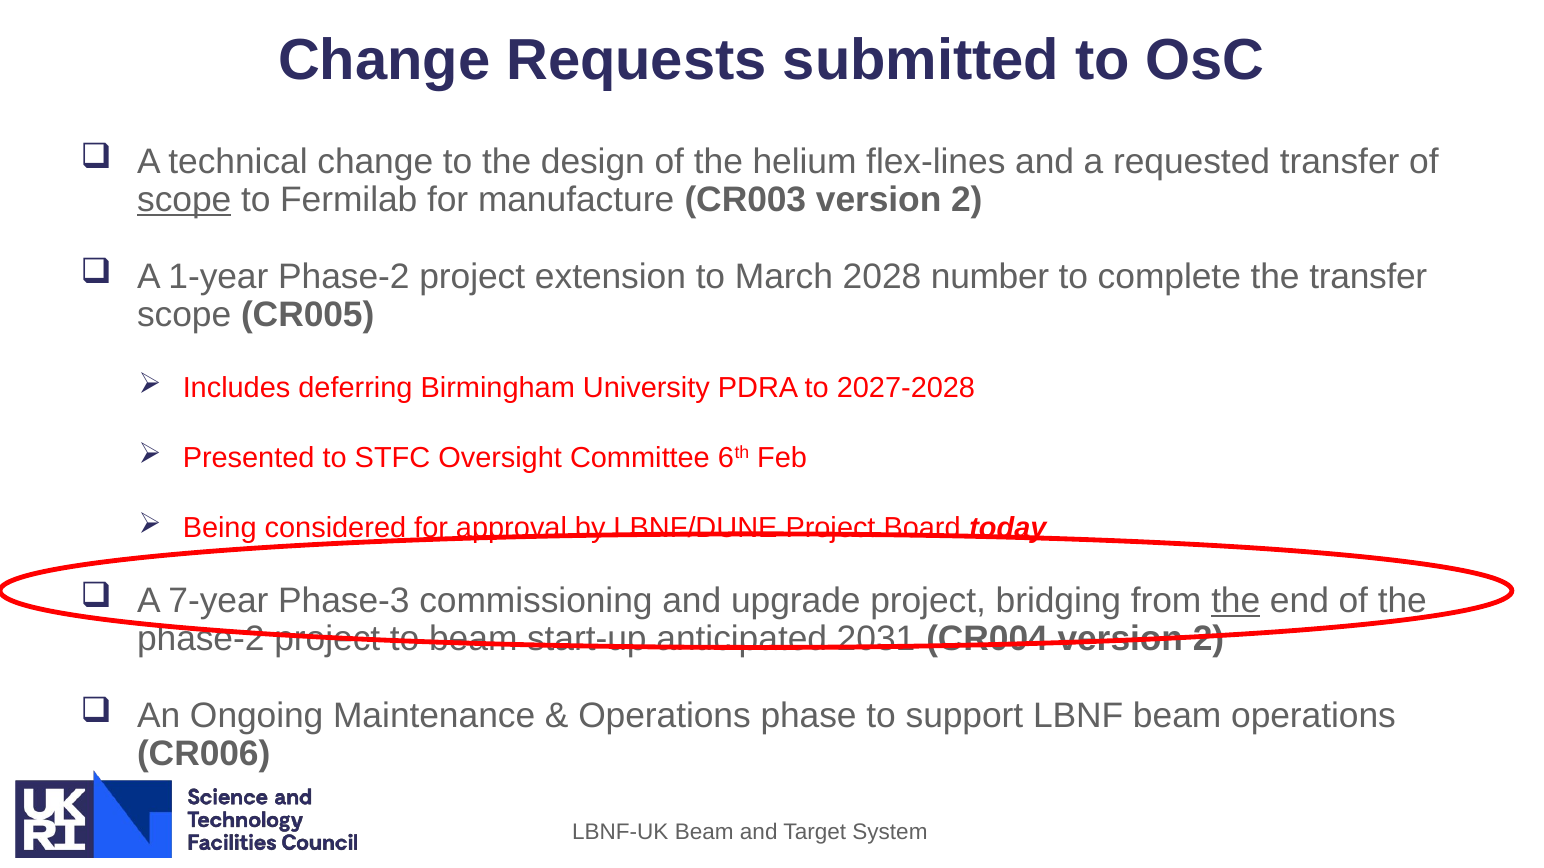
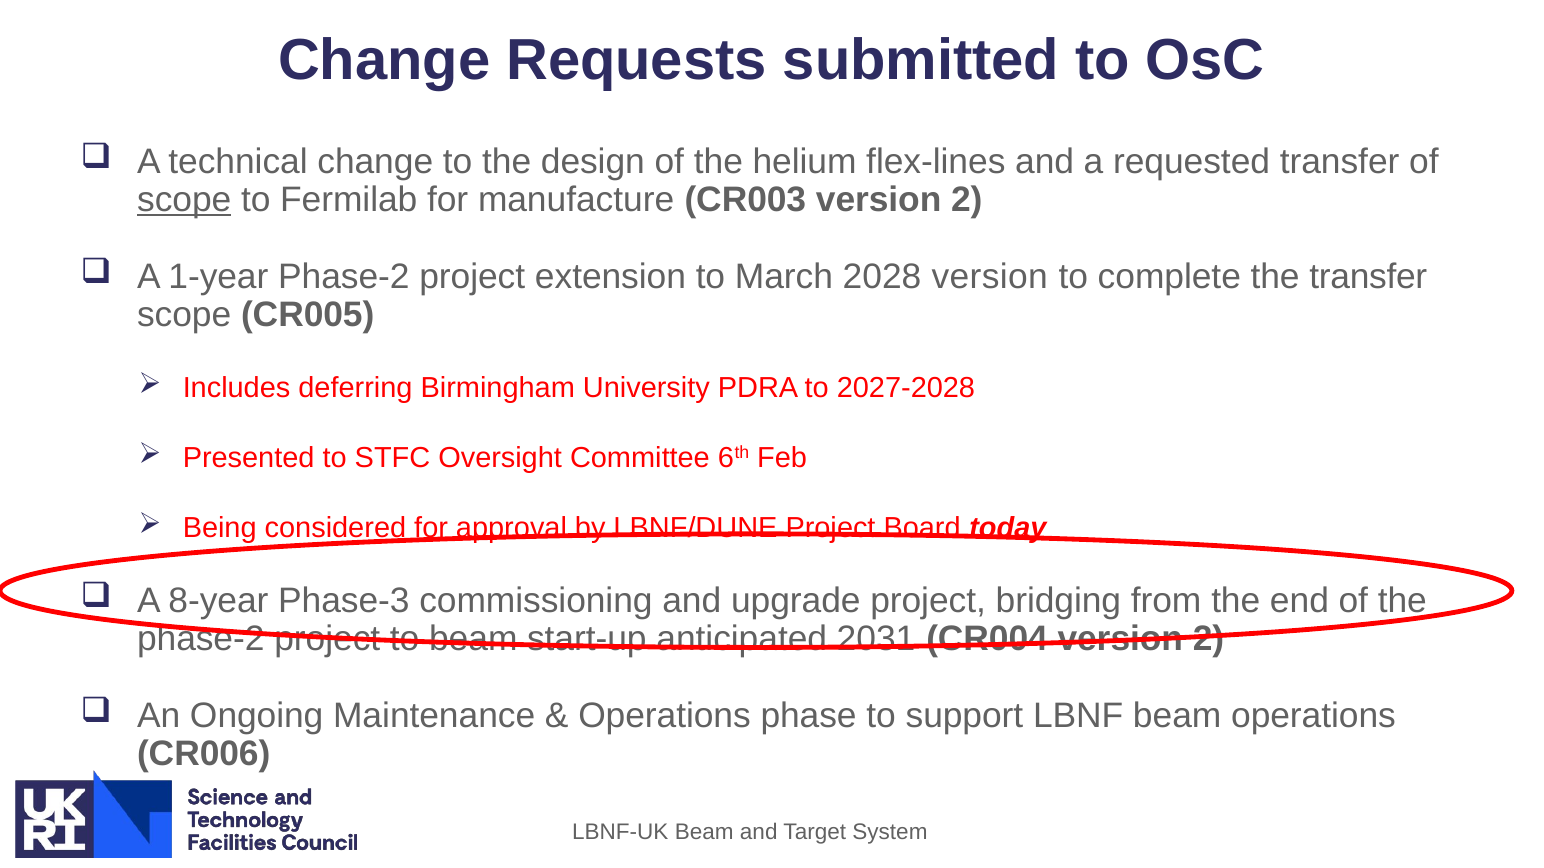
2028 number: number -> version
7-year: 7-year -> 8-year
the at (1236, 601) underline: present -> none
